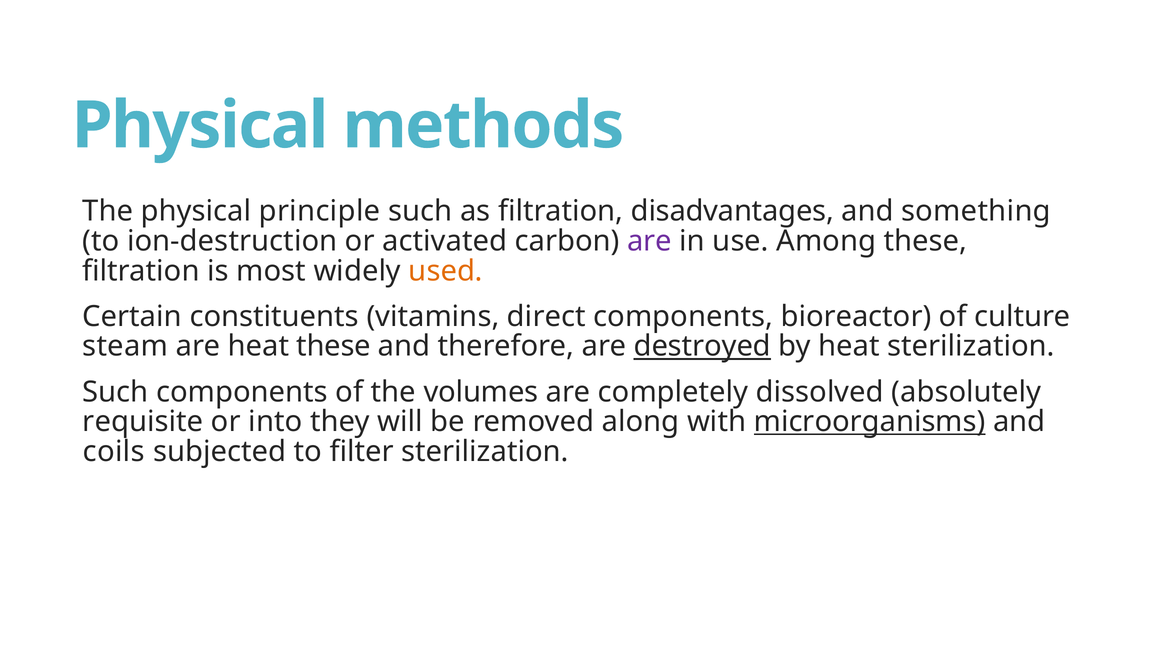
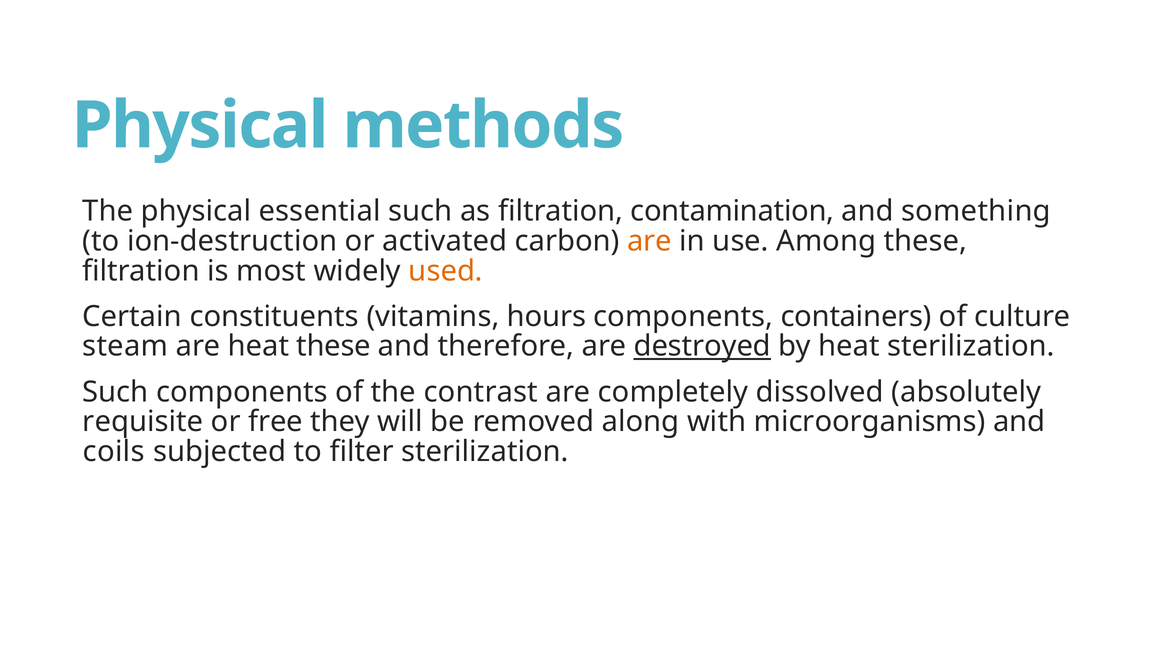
principle: principle -> essential
disadvantages: disadvantages -> contamination
are at (650, 241) colour: purple -> orange
direct: direct -> hours
bioreactor: bioreactor -> containers
volumes: volumes -> contrast
into: into -> free
microorganisms underline: present -> none
